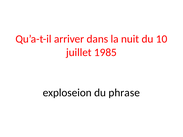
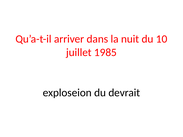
phrase: phrase -> devrait
